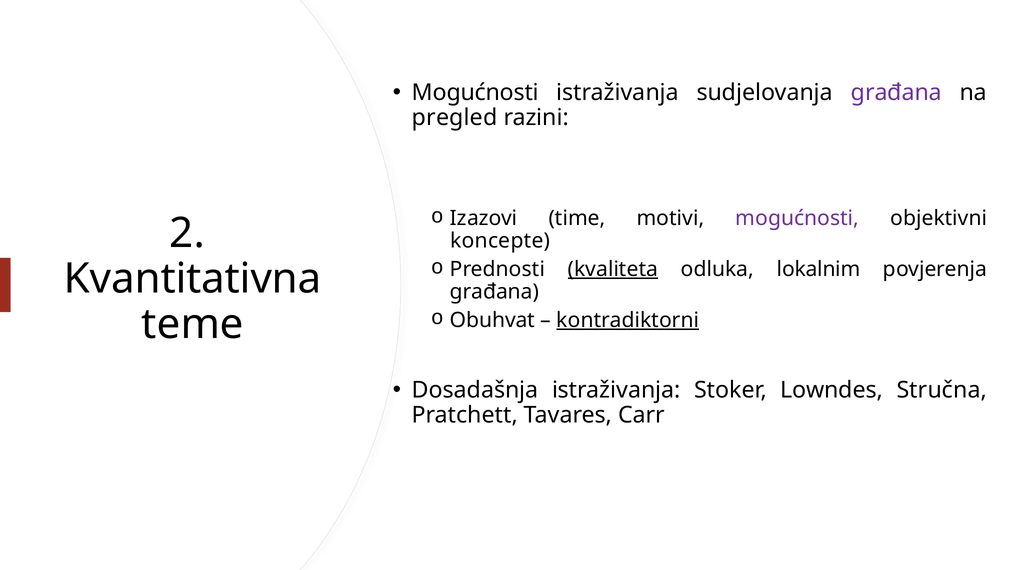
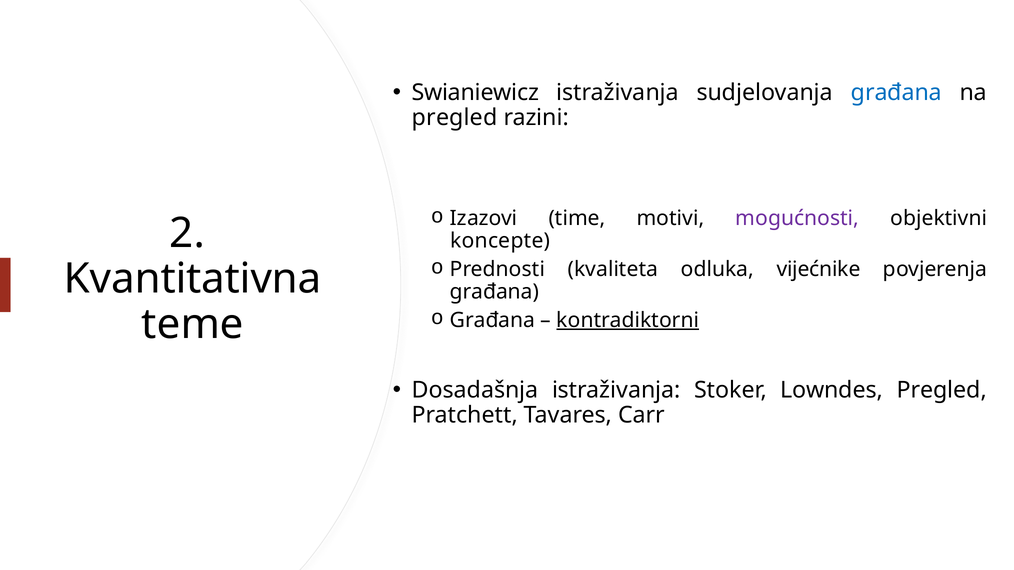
Mogućnosti at (475, 93): Mogućnosti -> Swianiewicz
građana at (896, 93) colour: purple -> blue
kvaliteta underline: present -> none
lokalnim: lokalnim -> vijećnike
Obuhvat at (492, 320): Obuhvat -> Građana
Lowndes Stručna: Stručna -> Pregled
